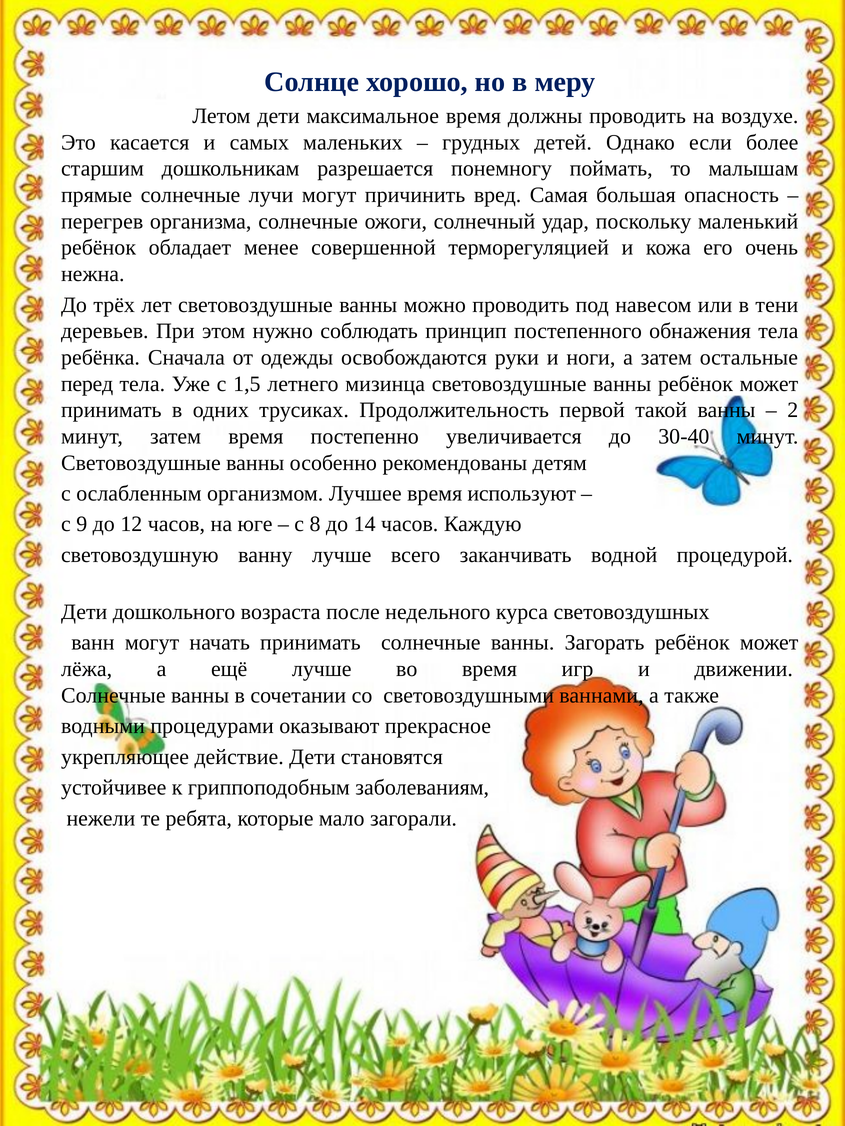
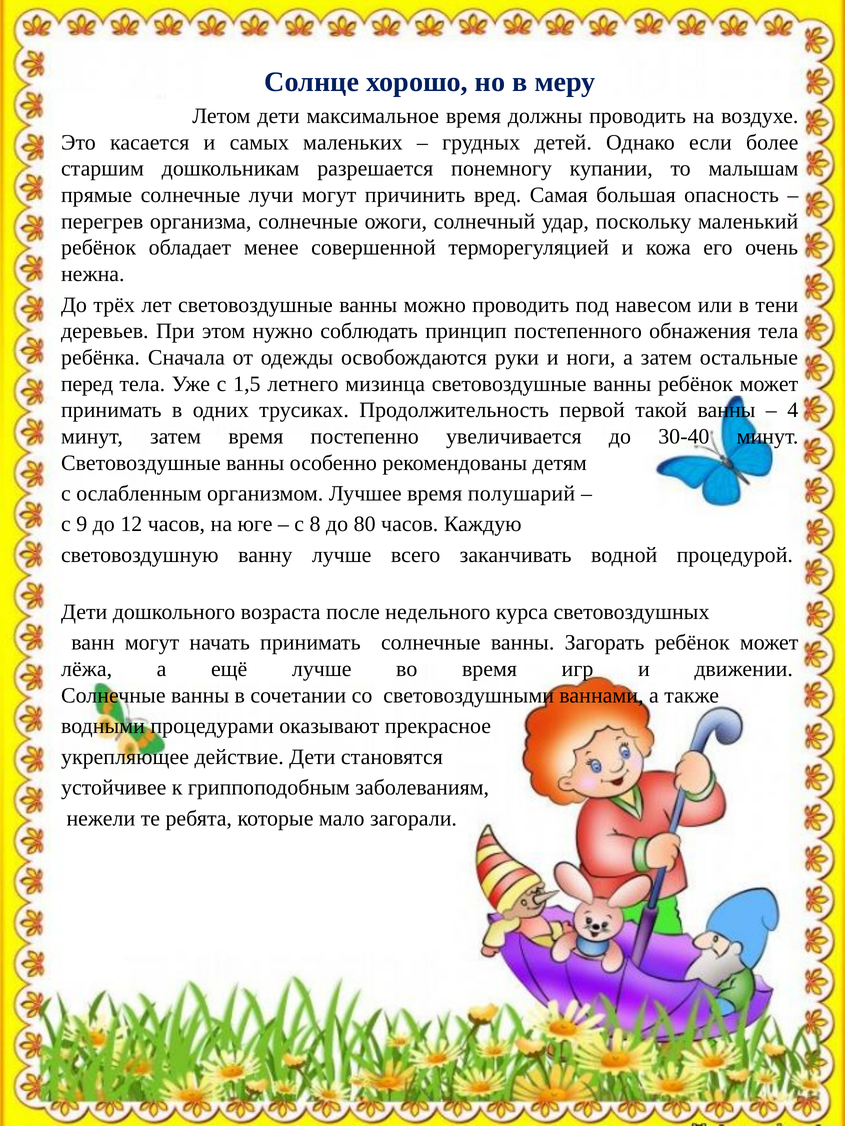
поймать: поймать -> купании
2: 2 -> 4
используют: используют -> полушарий
14: 14 -> 80
